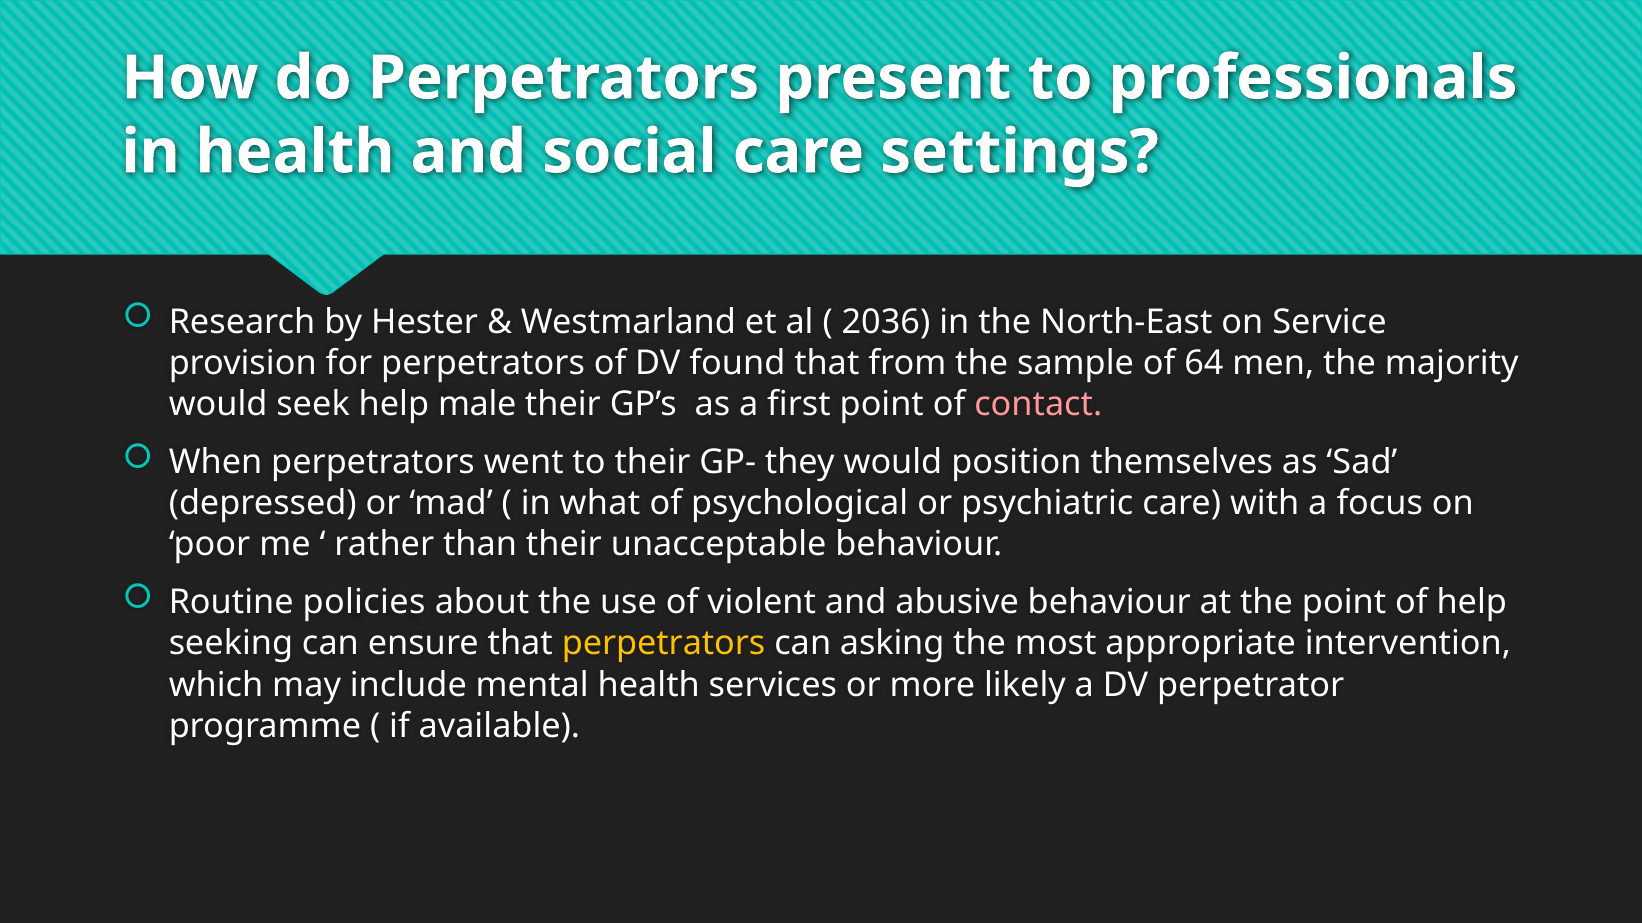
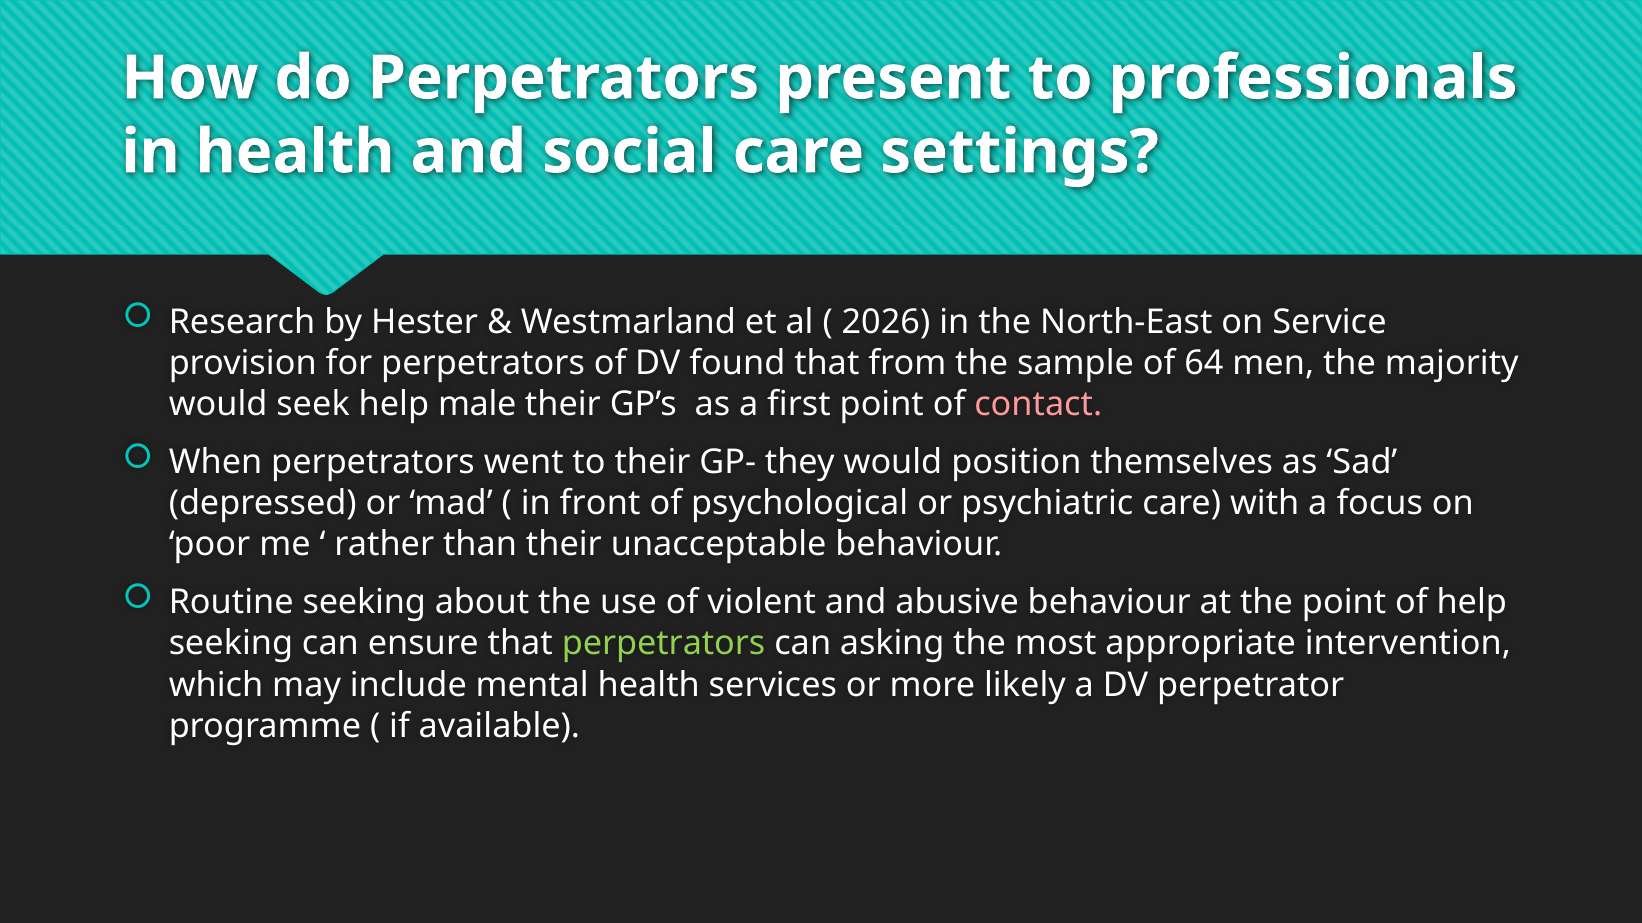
2036: 2036 -> 2026
what: what -> front
Routine policies: policies -> seeking
perpetrators at (664, 644) colour: yellow -> light green
